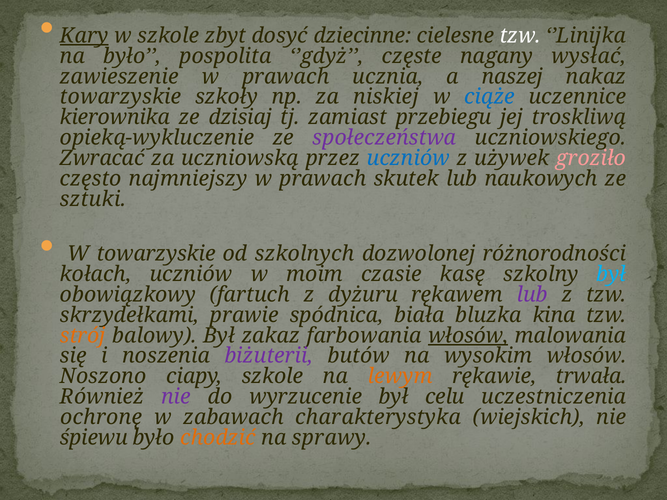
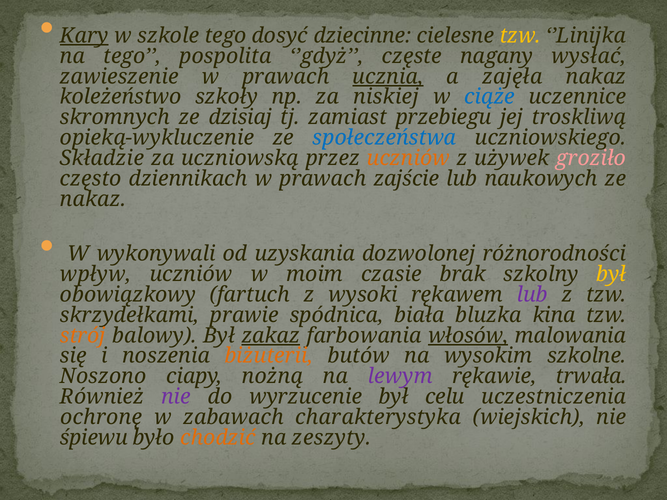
szkole zbyt: zbyt -> tego
tzw at (520, 36) colour: white -> yellow
na było: było -> tego
ucznia underline: none -> present
naszej: naszej -> zajęła
towarzyskie at (121, 97): towarzyskie -> koleżeństwo
kierownika: kierownika -> skromnych
społeczeństwa colour: purple -> blue
Zwracać: Zwracać -> Składzie
uczniów at (408, 158) colour: blue -> orange
najmniejszy: najmniejszy -> dziennikach
skutek: skutek -> zajście
sztuki at (93, 199): sztuki -> nakaz
W towarzyskie: towarzyskie -> wykonywali
szkolnych: szkolnych -> uzyskania
kołach: kołach -> wpływ
kasę: kasę -> brak
był at (611, 274) colour: light blue -> yellow
dyżuru: dyżuru -> wysoki
zakaz underline: none -> present
biżuterii colour: purple -> orange
wysokim włosów: włosów -> szkolne
ciapy szkole: szkole -> nożną
lewym colour: orange -> purple
sprawy: sprawy -> zeszyty
